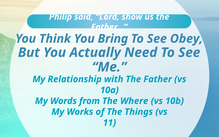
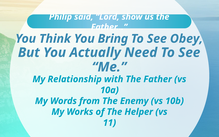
Where: Where -> Enemy
Things: Things -> Helper
